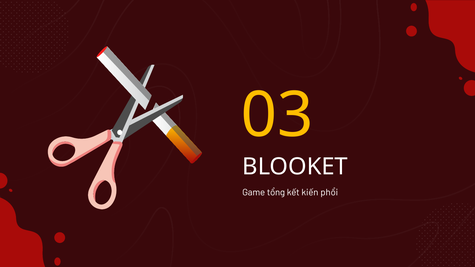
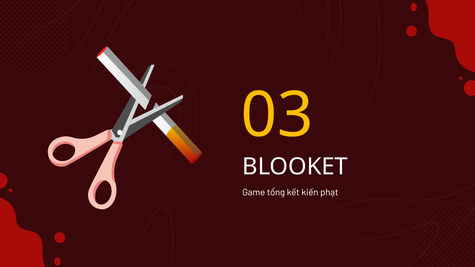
phổi: phổi -> phạt
